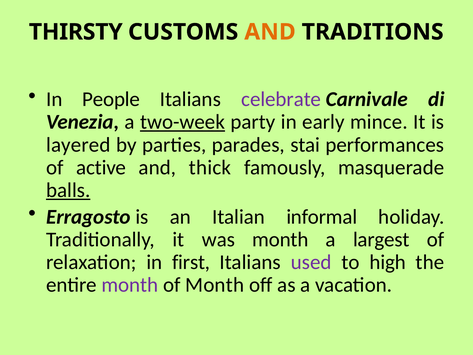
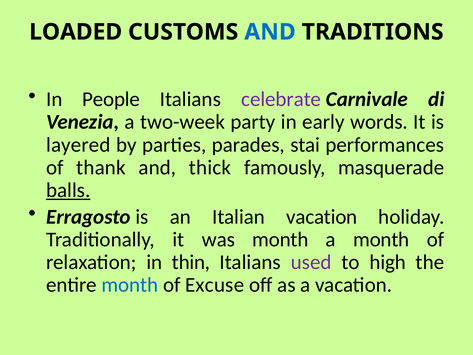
THIRSTY: THIRSTY -> LOADED
AND at (270, 32) colour: orange -> blue
two-week underline: present -> none
mince: mince -> words
active: active -> thank
Italian informal: informal -> vacation
a largest: largest -> month
first: first -> thin
month at (130, 285) colour: purple -> blue
of Month: Month -> Excuse
